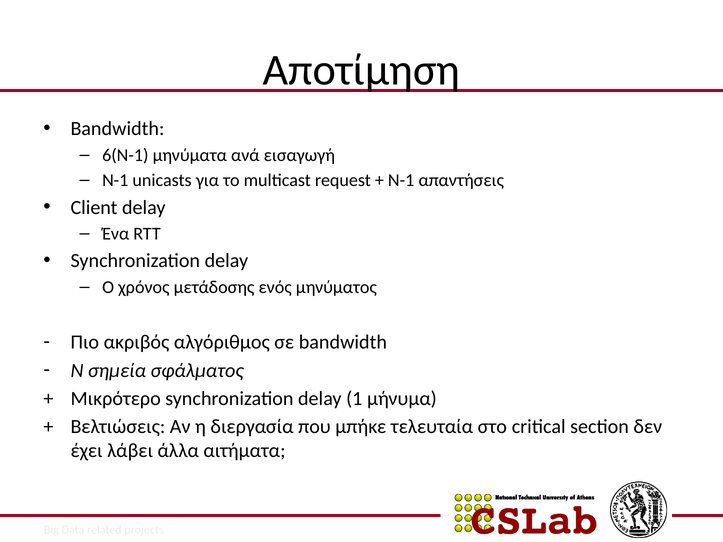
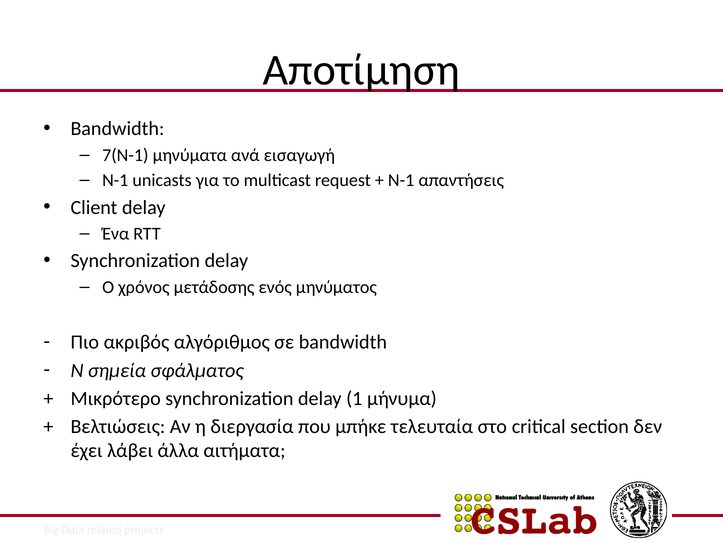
6(N-1: 6(N-1 -> 7(N-1
